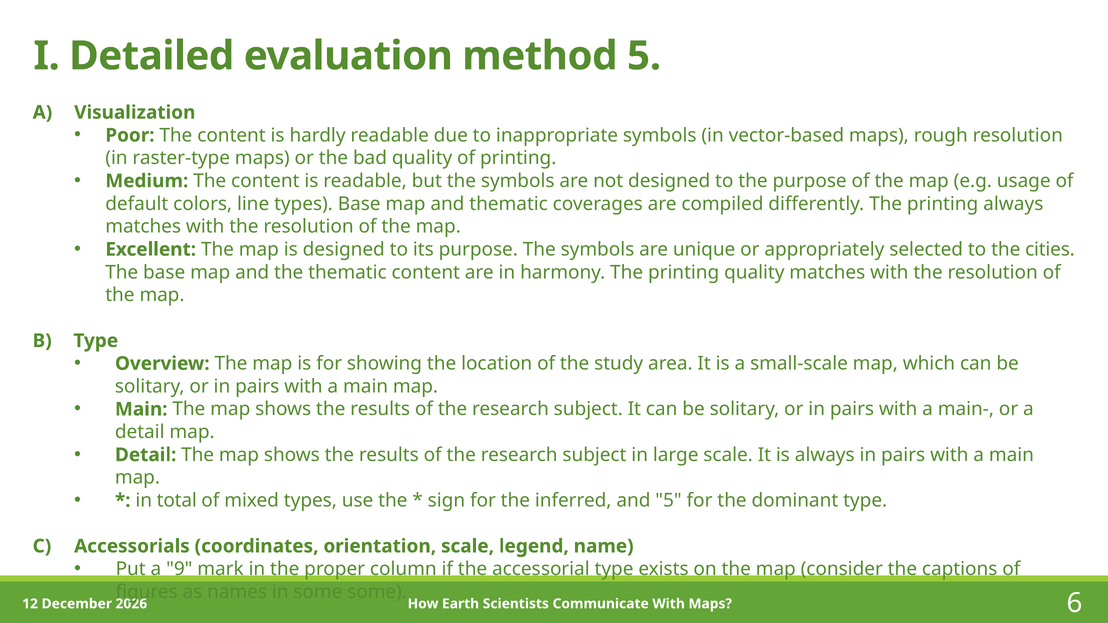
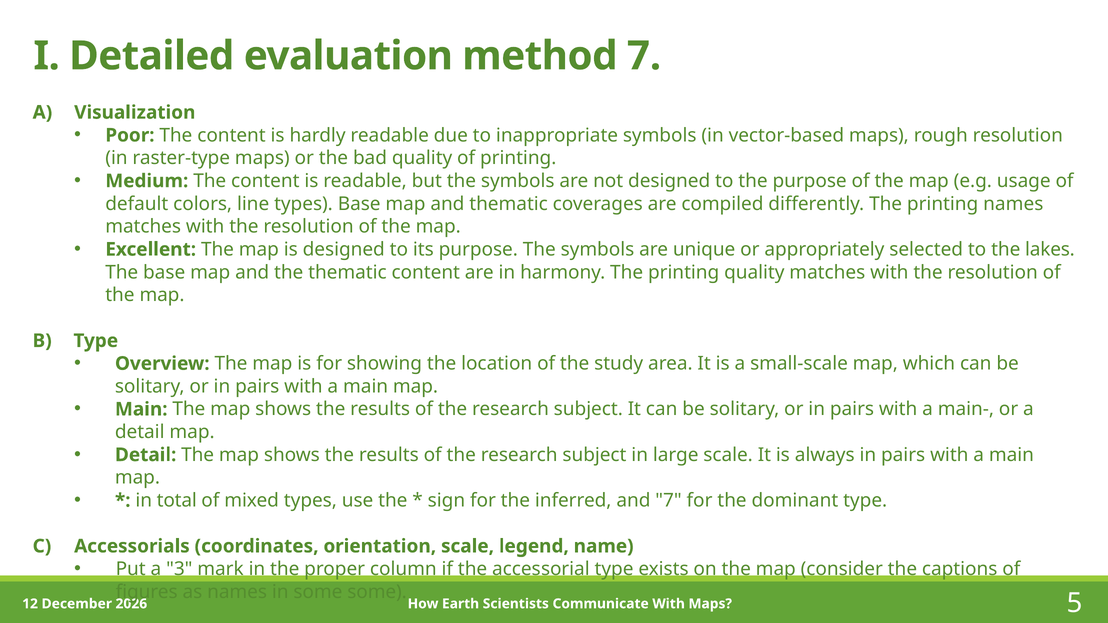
method 5: 5 -> 7
printing always: always -> names
cities: cities -> lakes
and 5: 5 -> 7
9: 9 -> 3
6: 6 -> 5
